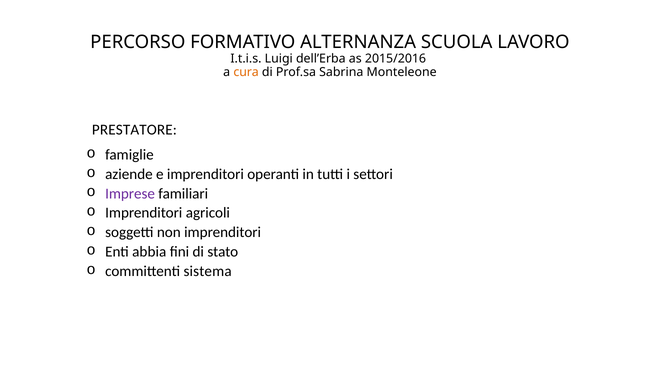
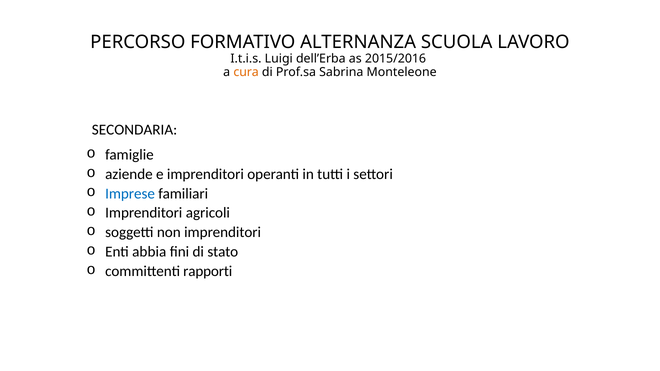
PRESTATORE: PRESTATORE -> SECONDARIA
Imprese colour: purple -> blue
sistema: sistema -> rapporti
